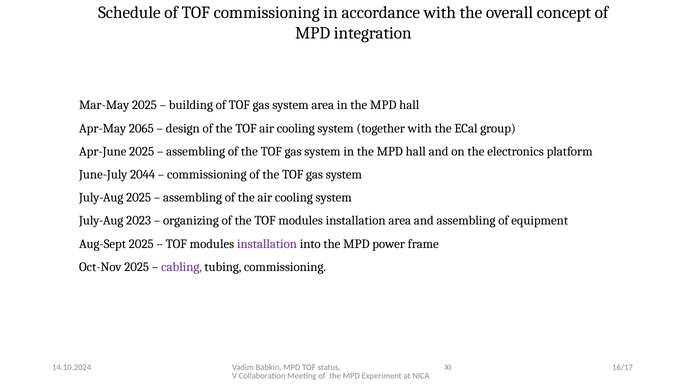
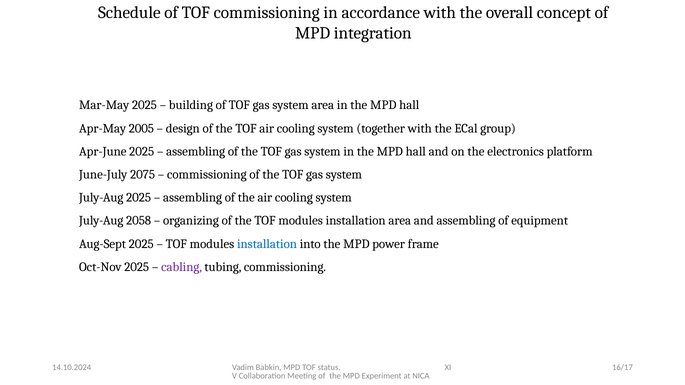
2065: 2065 -> 2005
2044: 2044 -> 2075
2023: 2023 -> 2058
installation at (267, 244) colour: purple -> blue
